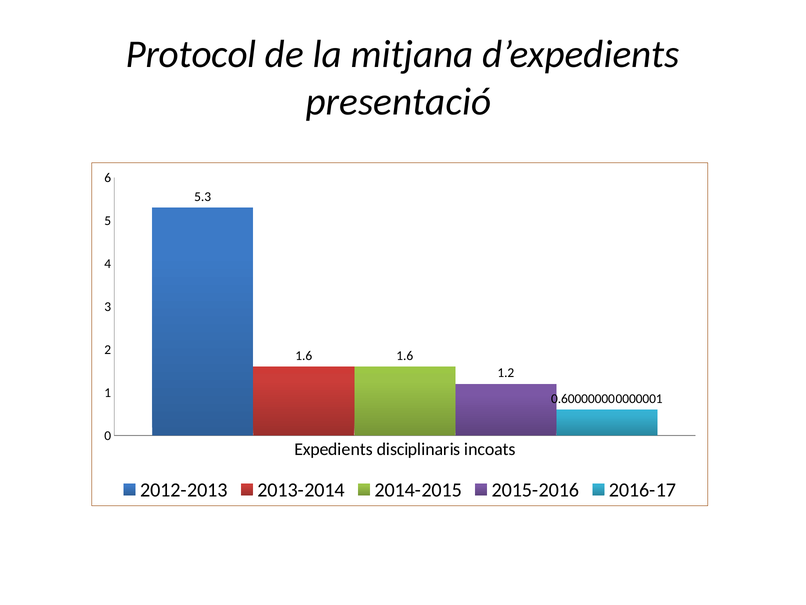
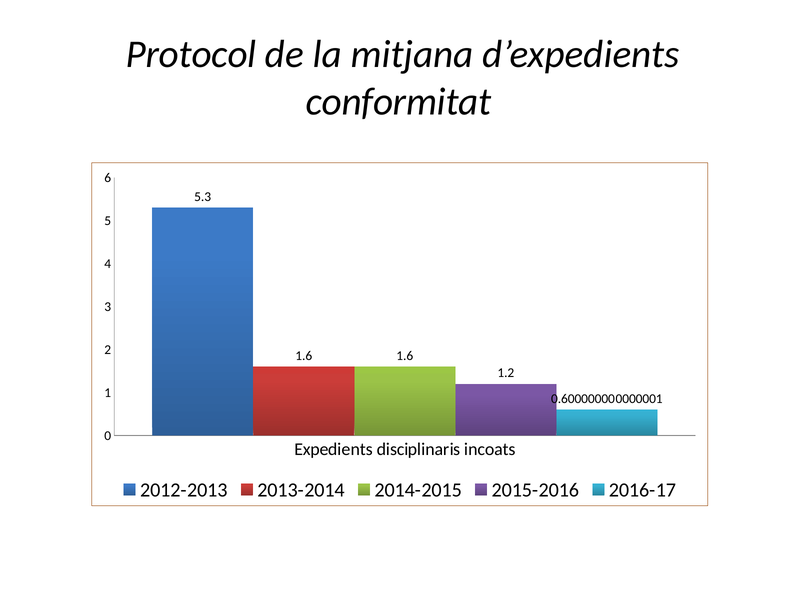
presentació: presentació -> conformitat
